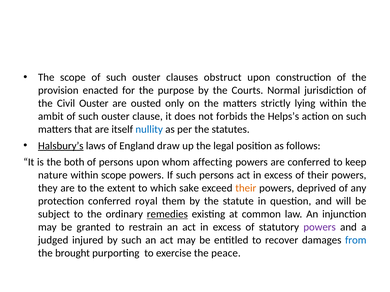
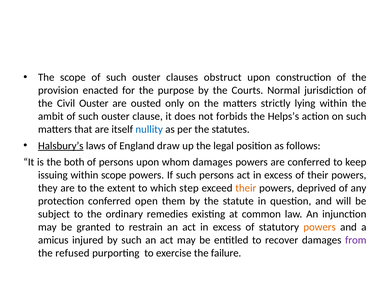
whom affecting: affecting -> damages
nature: nature -> issuing
sake: sake -> step
royal: royal -> open
remedies underline: present -> none
powers at (320, 227) colour: purple -> orange
judged: judged -> amicus
from colour: blue -> purple
brought: brought -> refused
peace: peace -> failure
